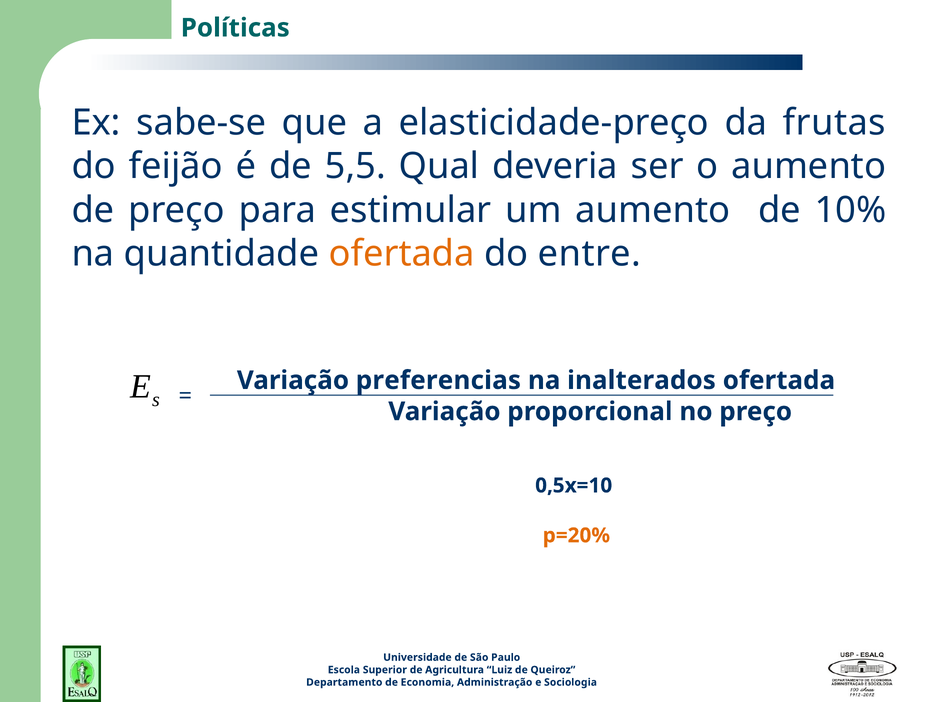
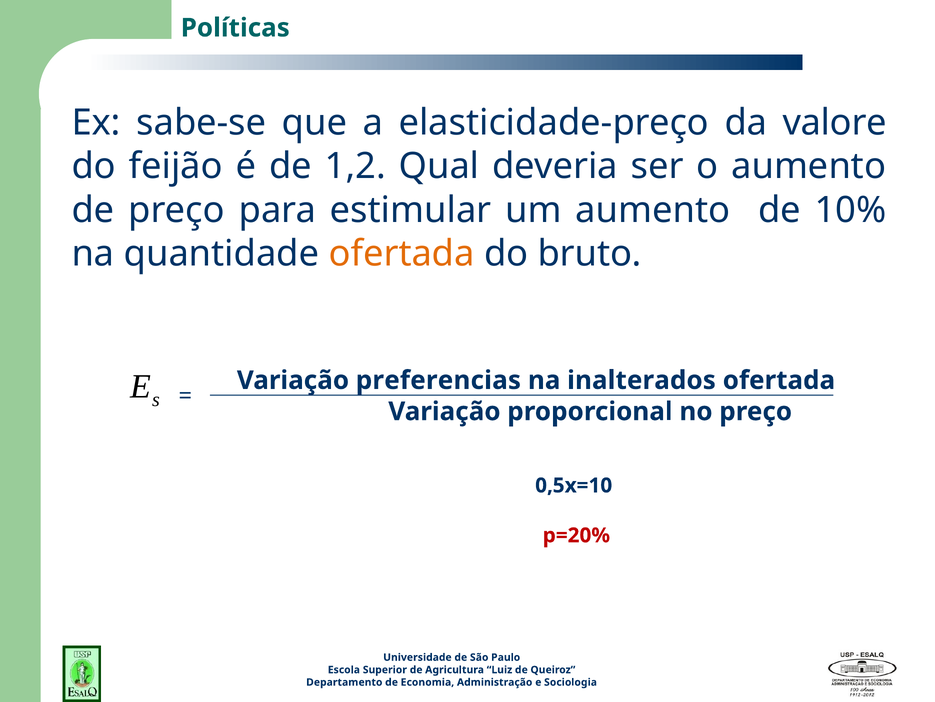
frutas: frutas -> valore
5,5: 5,5 -> 1,2
entre: entre -> bruto
p=20% colour: orange -> red
